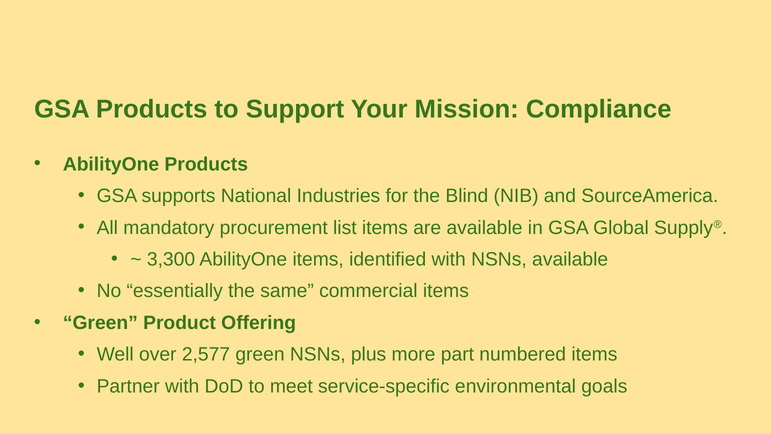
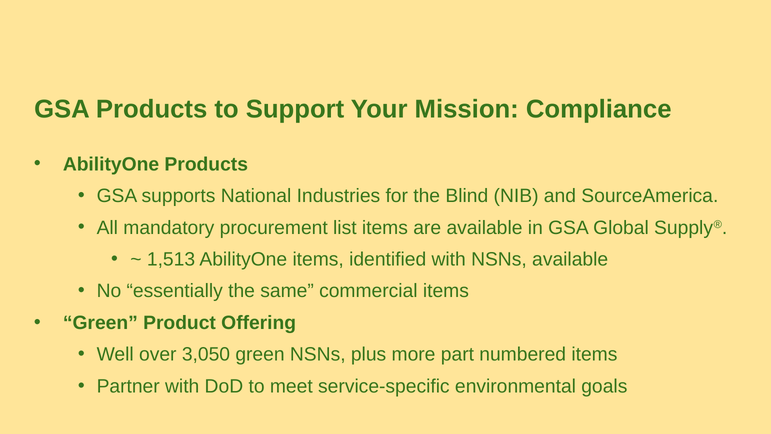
3,300: 3,300 -> 1,513
2,577: 2,577 -> 3,050
